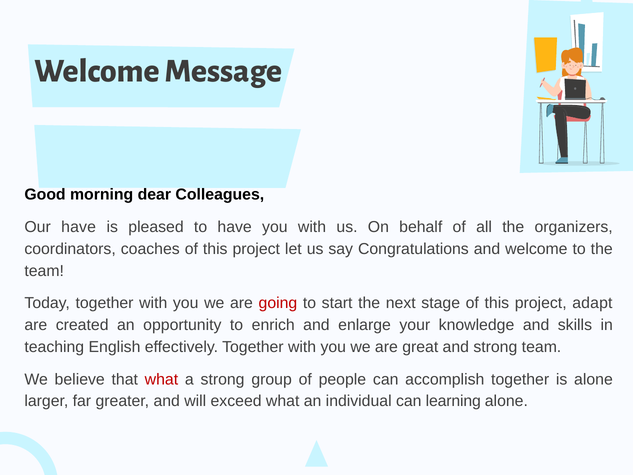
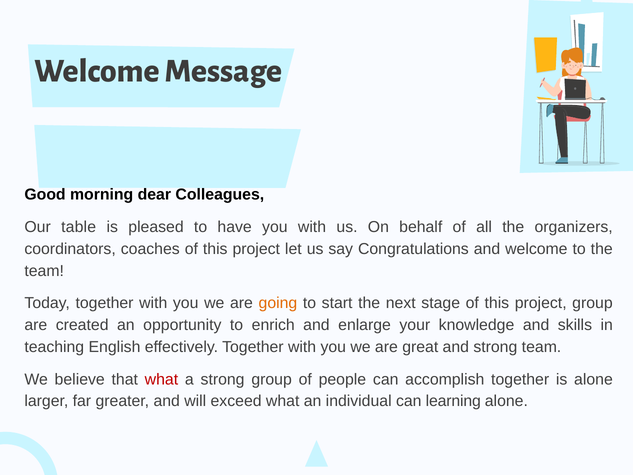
Our have: have -> table
going colour: red -> orange
project adapt: adapt -> group
